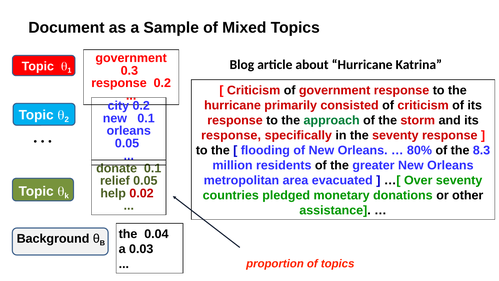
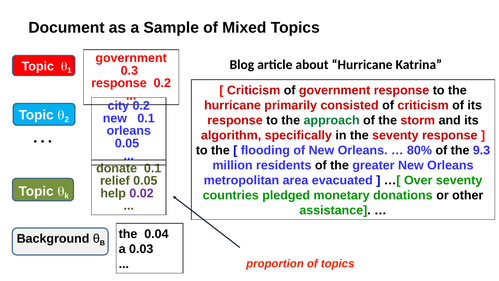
response at (231, 135): response -> algorithm
8.3: 8.3 -> 9.3
0.02 colour: red -> purple
